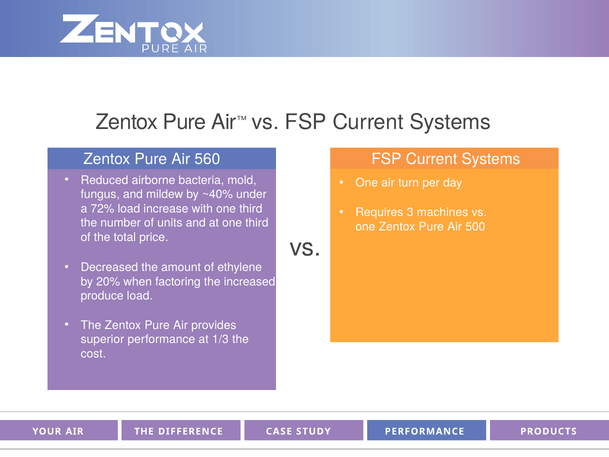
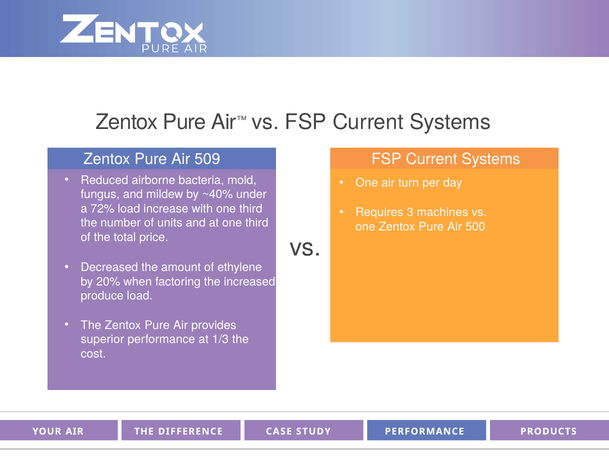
560: 560 -> 509
